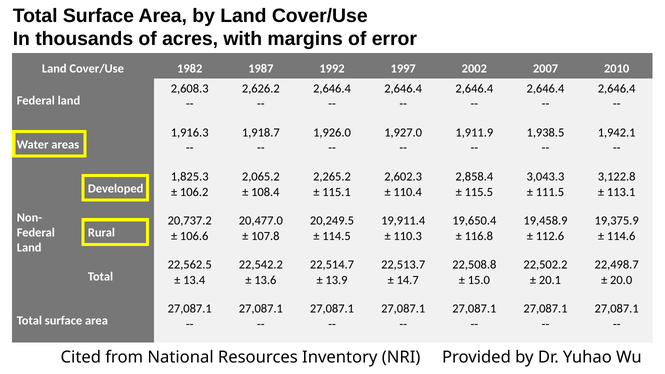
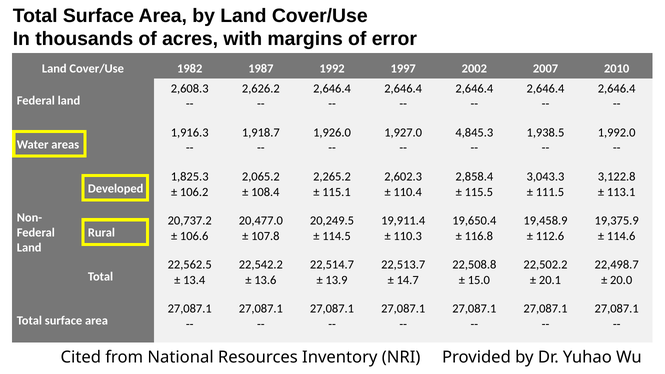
1,911.9: 1,911.9 -> 4,845.3
1,942.1: 1,942.1 -> 1,992.0
